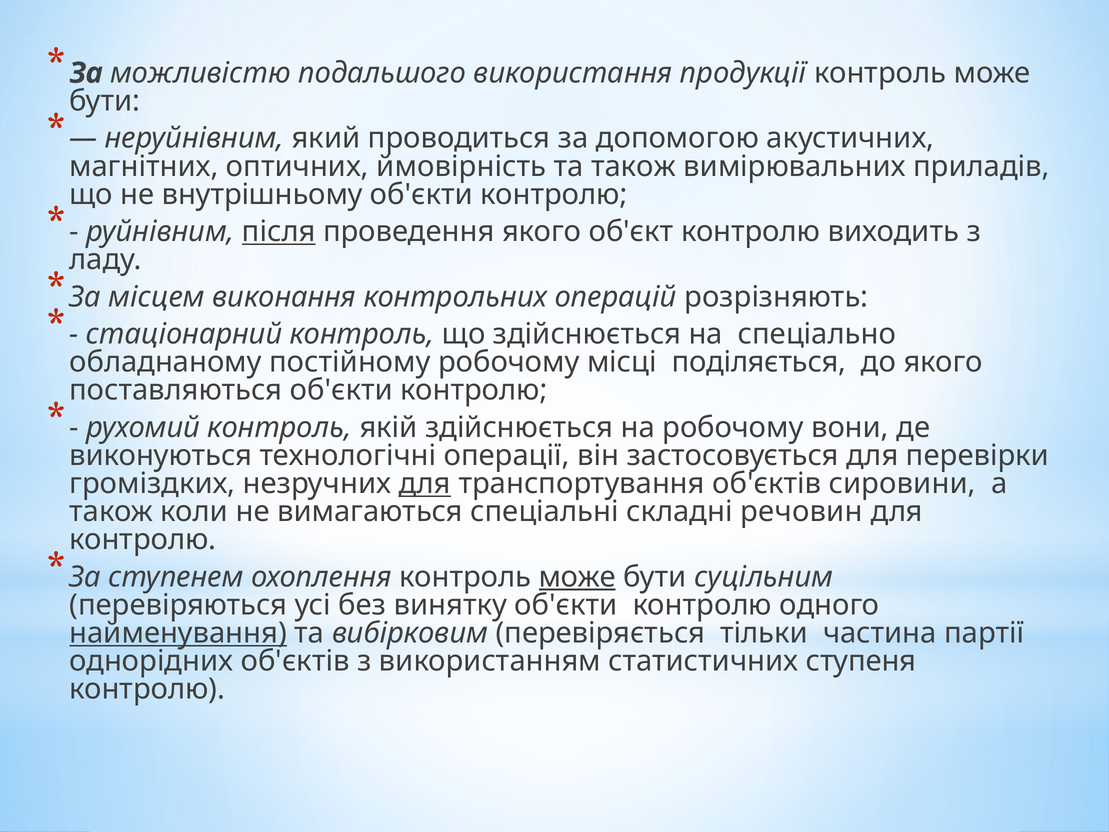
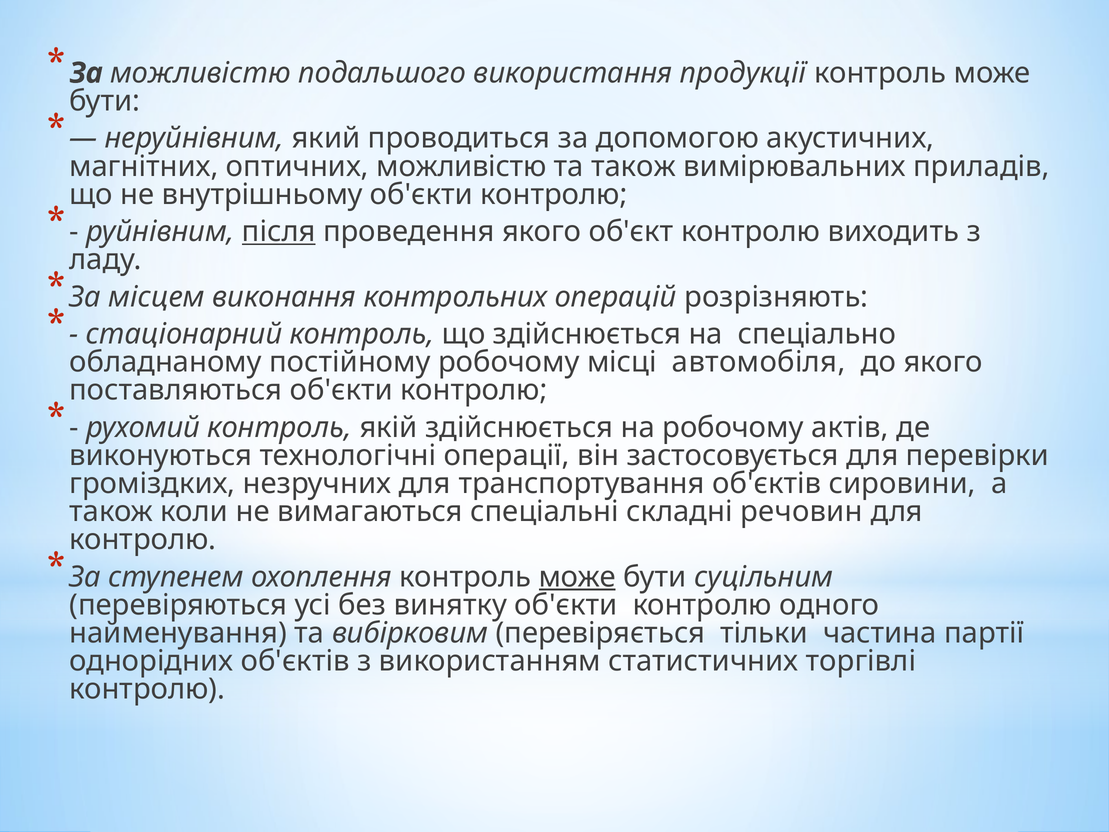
оптичних ймовірність: ймовірність -> можливістю
поділяється: поділяється -> автомобіля
вони: вони -> актів
для at (425, 483) underline: present -> none
найменування underline: present -> none
ступеня: ступеня -> торгівлі
